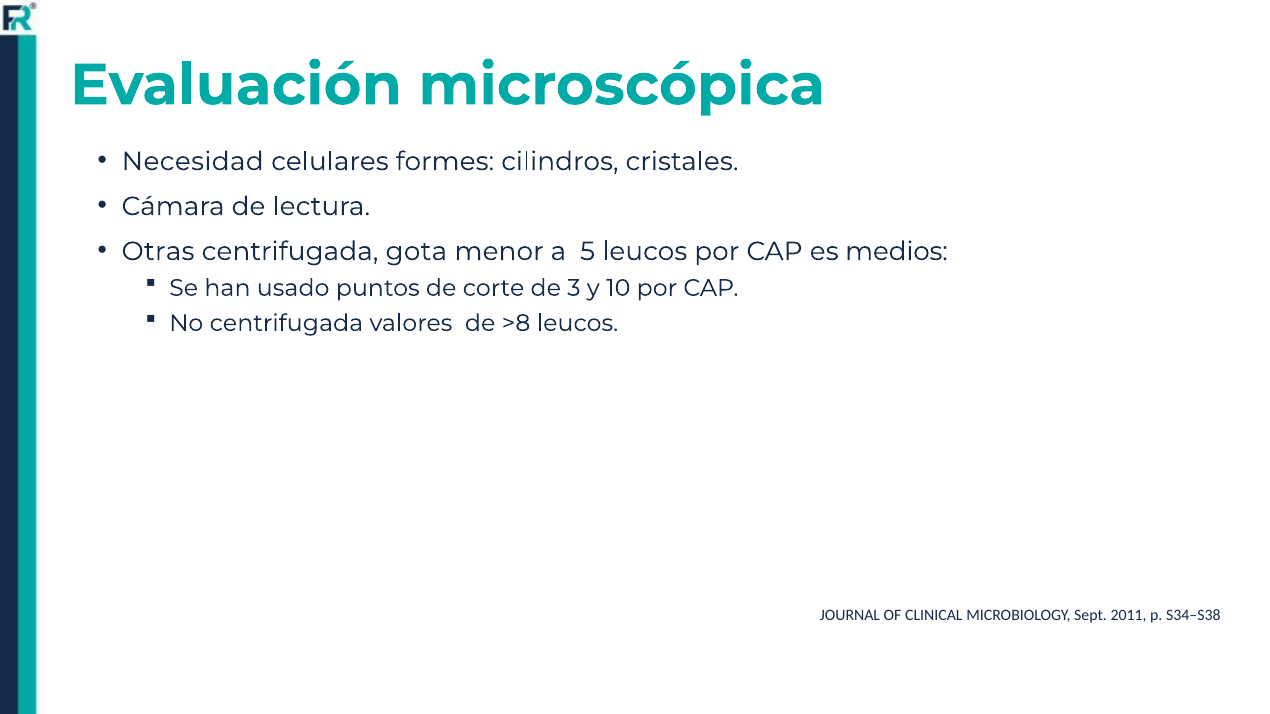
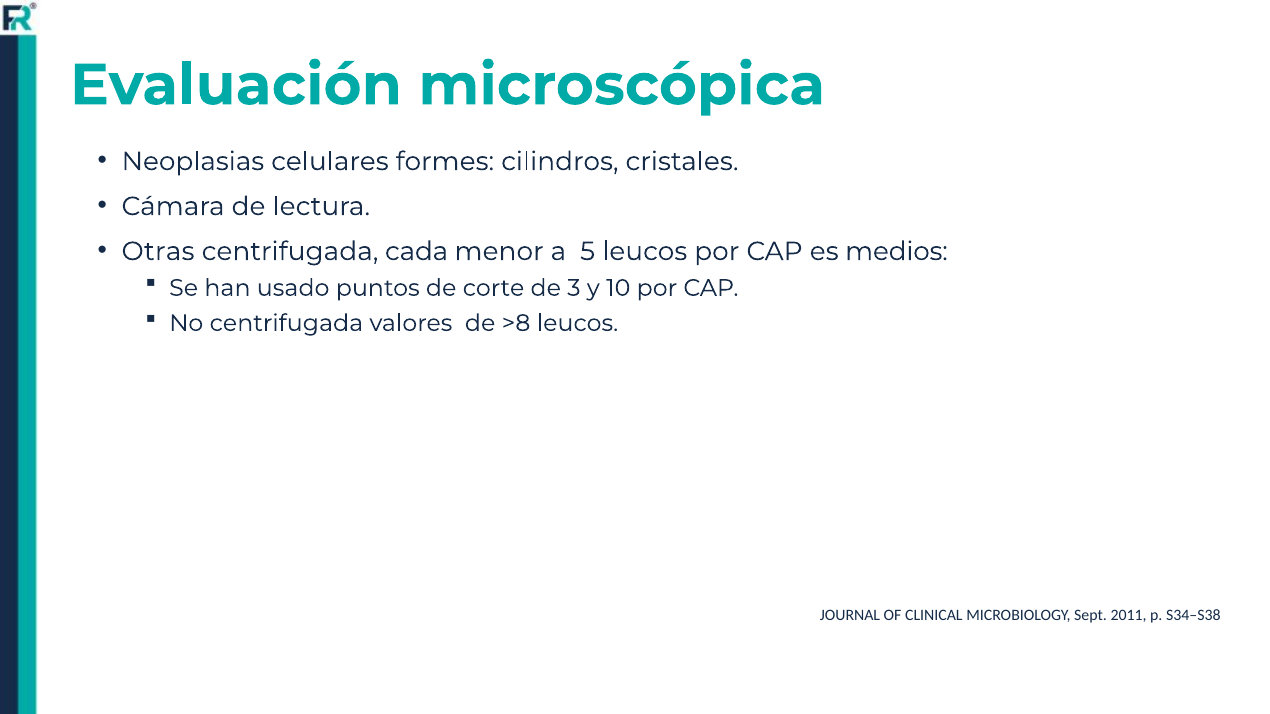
Necesidad: Necesidad -> Neoplasias
gota: gota -> cada
